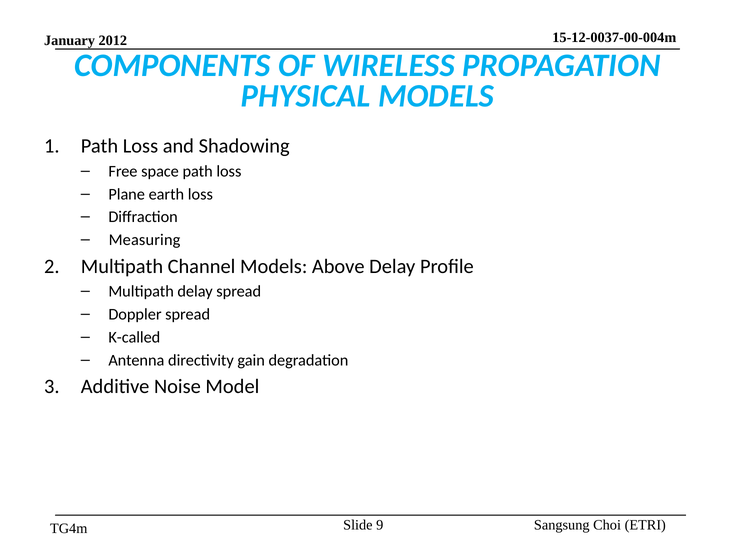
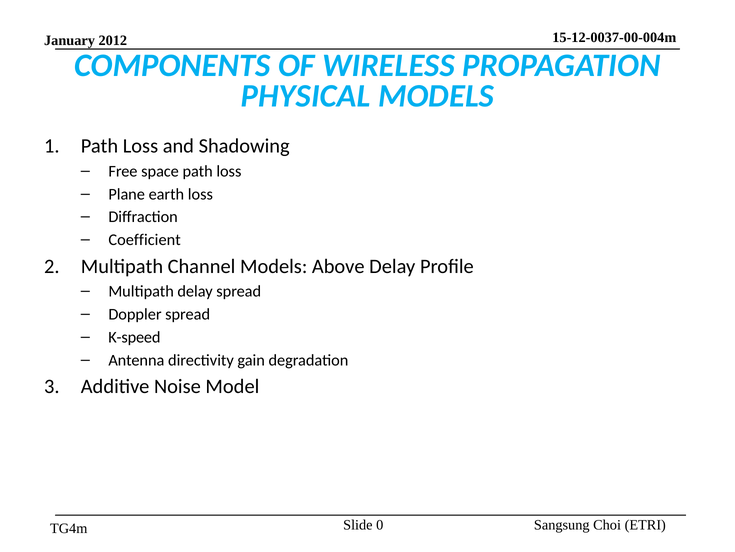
Measuring: Measuring -> Coefficient
K-called: K-called -> K-speed
9: 9 -> 0
